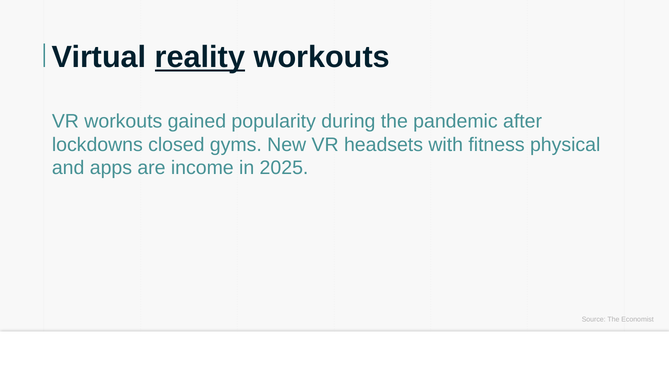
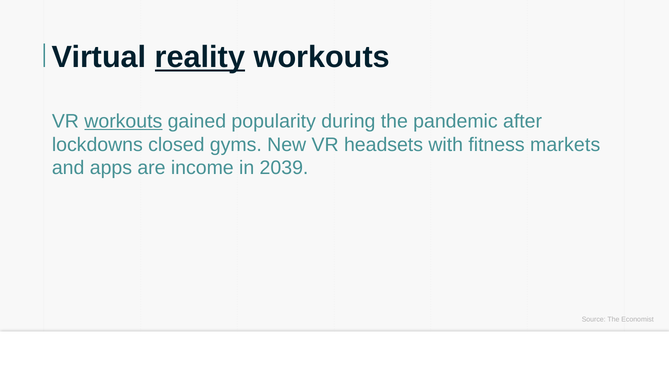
workouts at (123, 121) underline: none -> present
physical: physical -> markets
2025: 2025 -> 2039
